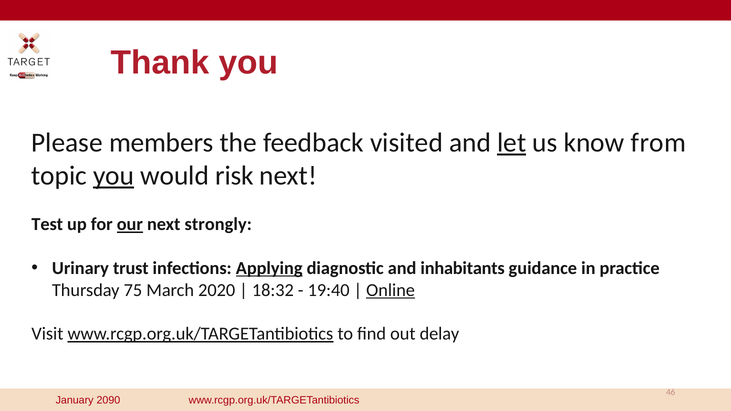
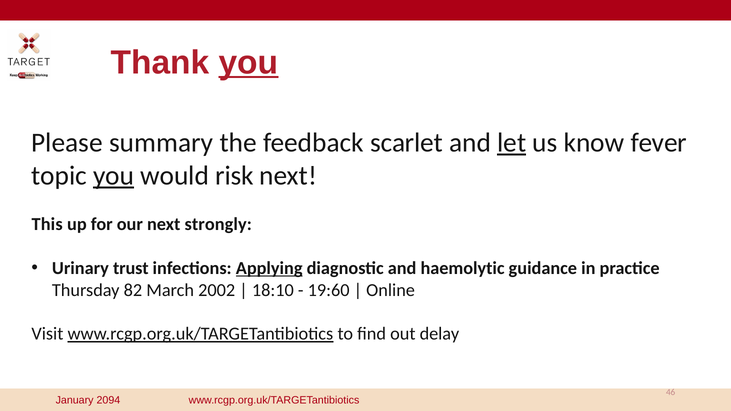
you at (248, 63) underline: none -> present
members: members -> summary
visited: visited -> scarlet
from: from -> fever
Test: Test -> This
our underline: present -> none
inhabitants: inhabitants -> haemolytic
75: 75 -> 82
2020: 2020 -> 2002
18:32: 18:32 -> 18:10
19:40: 19:40 -> 19:60
Online underline: present -> none
2090: 2090 -> 2094
